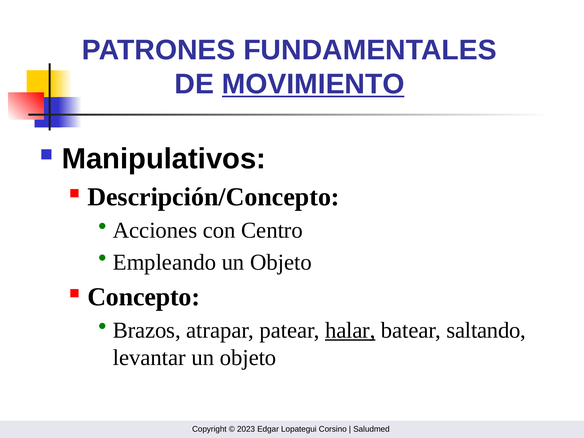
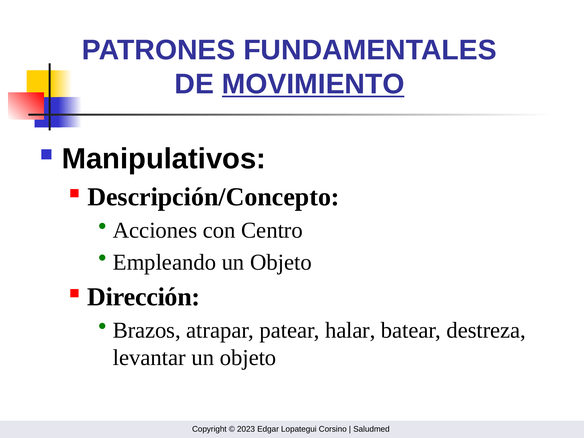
Concepto: Concepto -> Dirección
halar underline: present -> none
saltando: saltando -> destreza
